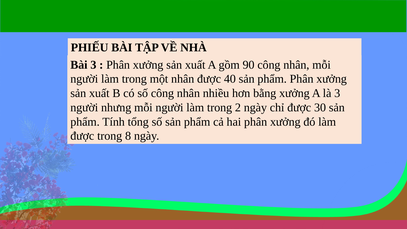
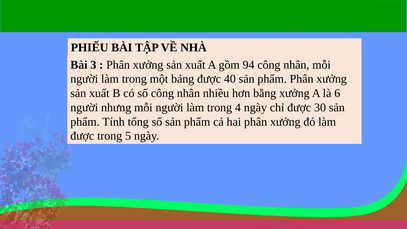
90: 90 -> 94
một nhân: nhân -> bảng
là 3: 3 -> 6
2: 2 -> 4
8: 8 -> 5
